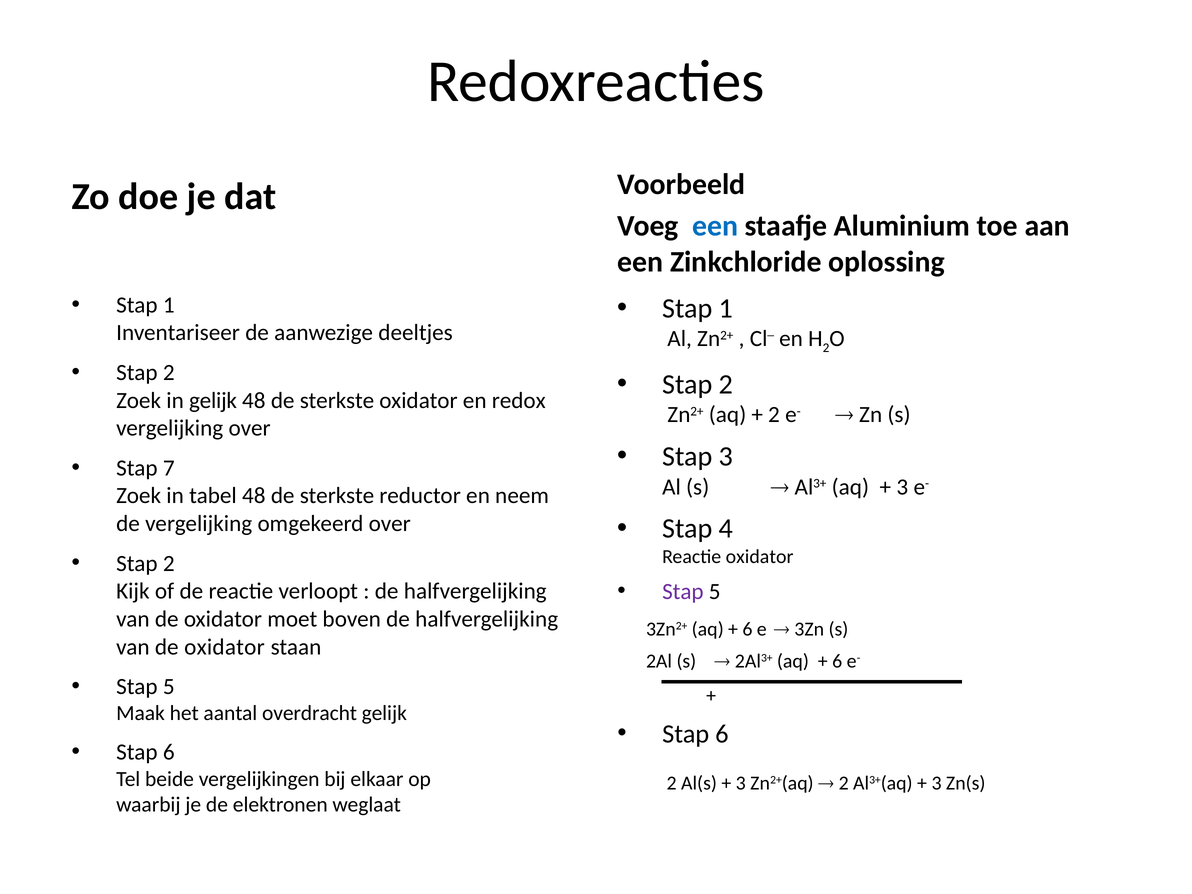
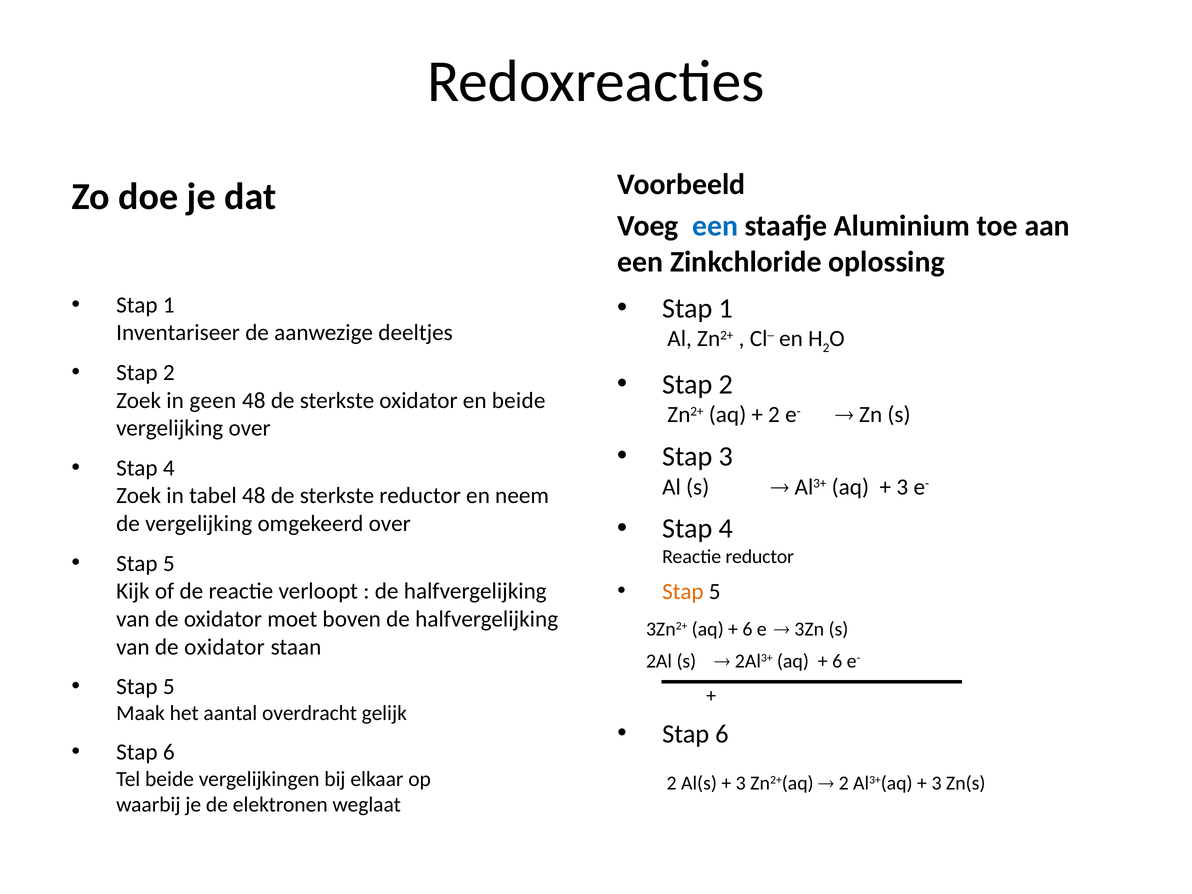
in gelijk: gelijk -> geen
en redox: redox -> beide
7 at (169, 468): 7 -> 4
Reactie oxidator: oxidator -> reductor
2 at (169, 563): 2 -> 5
Stap at (683, 592) colour: purple -> orange
